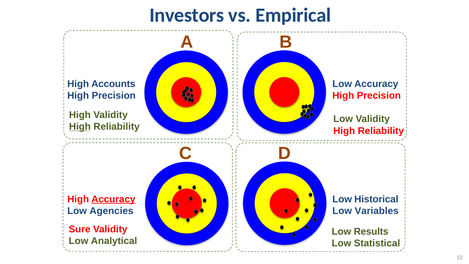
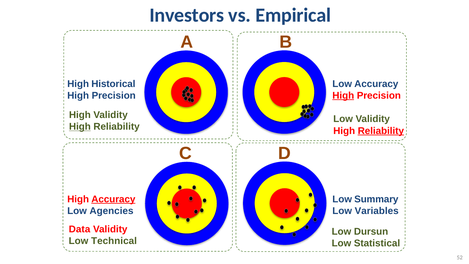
Accounts: Accounts -> Historical
High at (343, 95) underline: none -> present
Reliability at (381, 131) underline: none -> present
Historical: Historical -> Summary
Sure: Sure -> Data
Results: Results -> Dursun
Analytical: Analytical -> Technical
